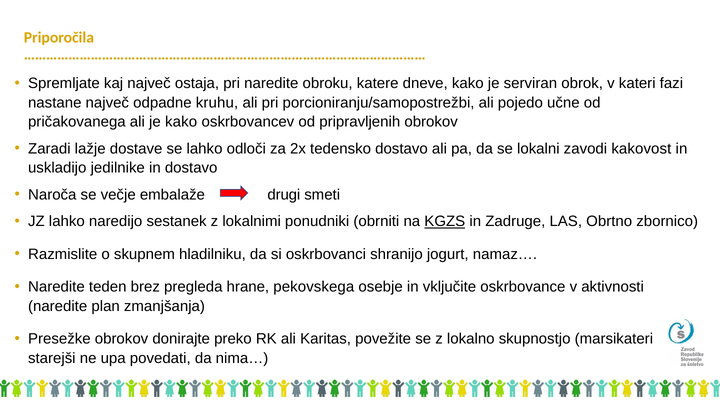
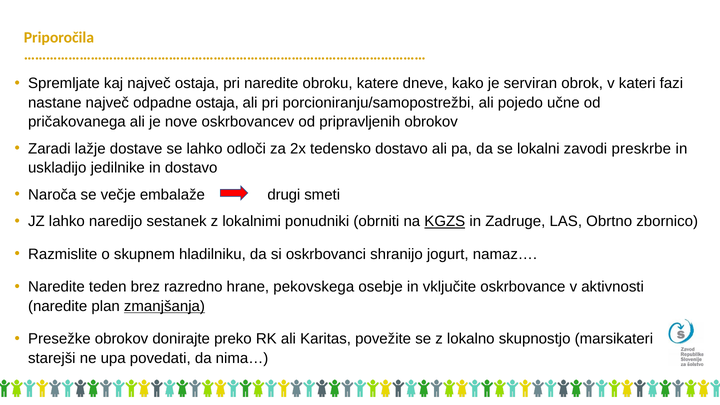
odpadne kruhu: kruhu -> ostaja
je kako: kako -> nove
kakovost: kakovost -> preskrbe
pregleda: pregleda -> razredno
zmanjšanja underline: none -> present
